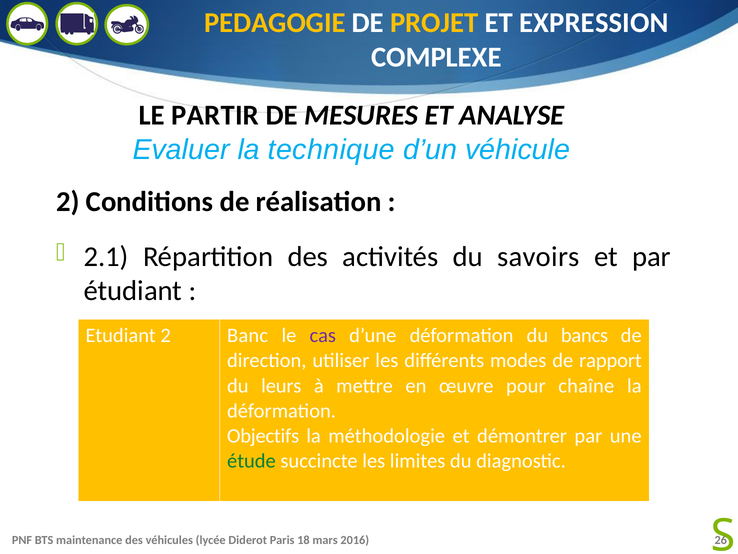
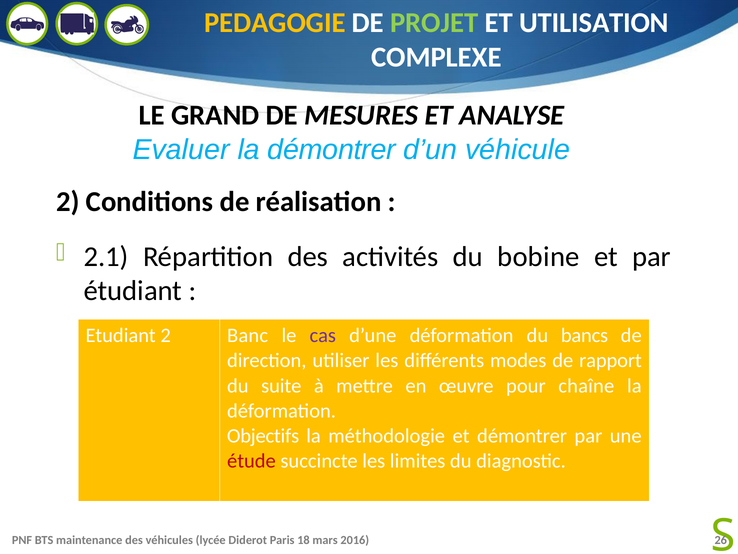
PROJET colour: yellow -> light green
EXPRESSION: EXPRESSION -> UTILISATION
PARTIR: PARTIR -> GRAND
la technique: technique -> démontrer
savoirs: savoirs -> bobine
leurs: leurs -> suite
étude colour: green -> red
